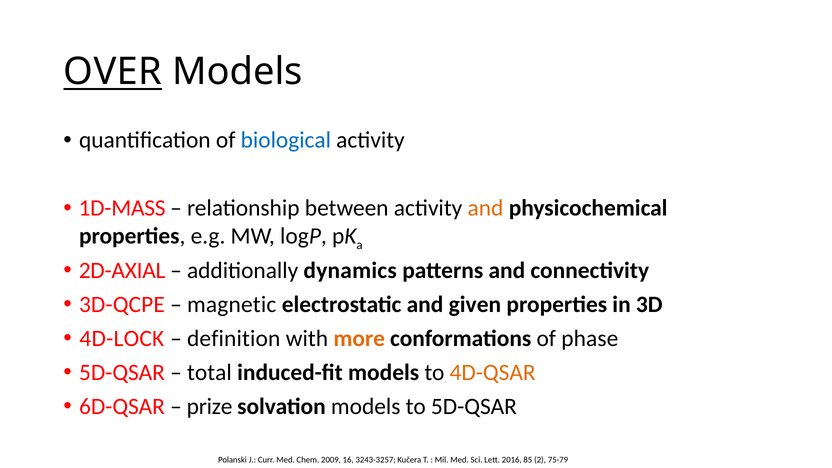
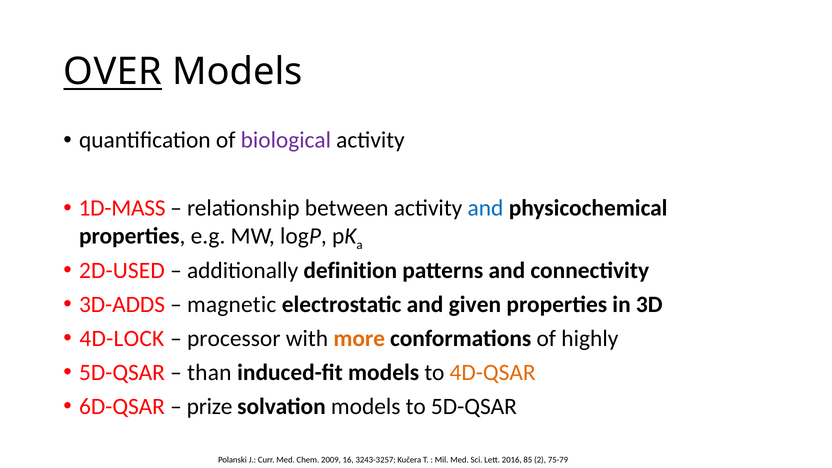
biological colour: blue -> purple
and at (485, 208) colour: orange -> blue
2D-AXIAL: 2D-AXIAL -> 2D-USED
dynamics: dynamics -> definition
3D-QCPE: 3D-QCPE -> 3D-ADDS
definition: definition -> processor
phase: phase -> highly
total: total -> than
